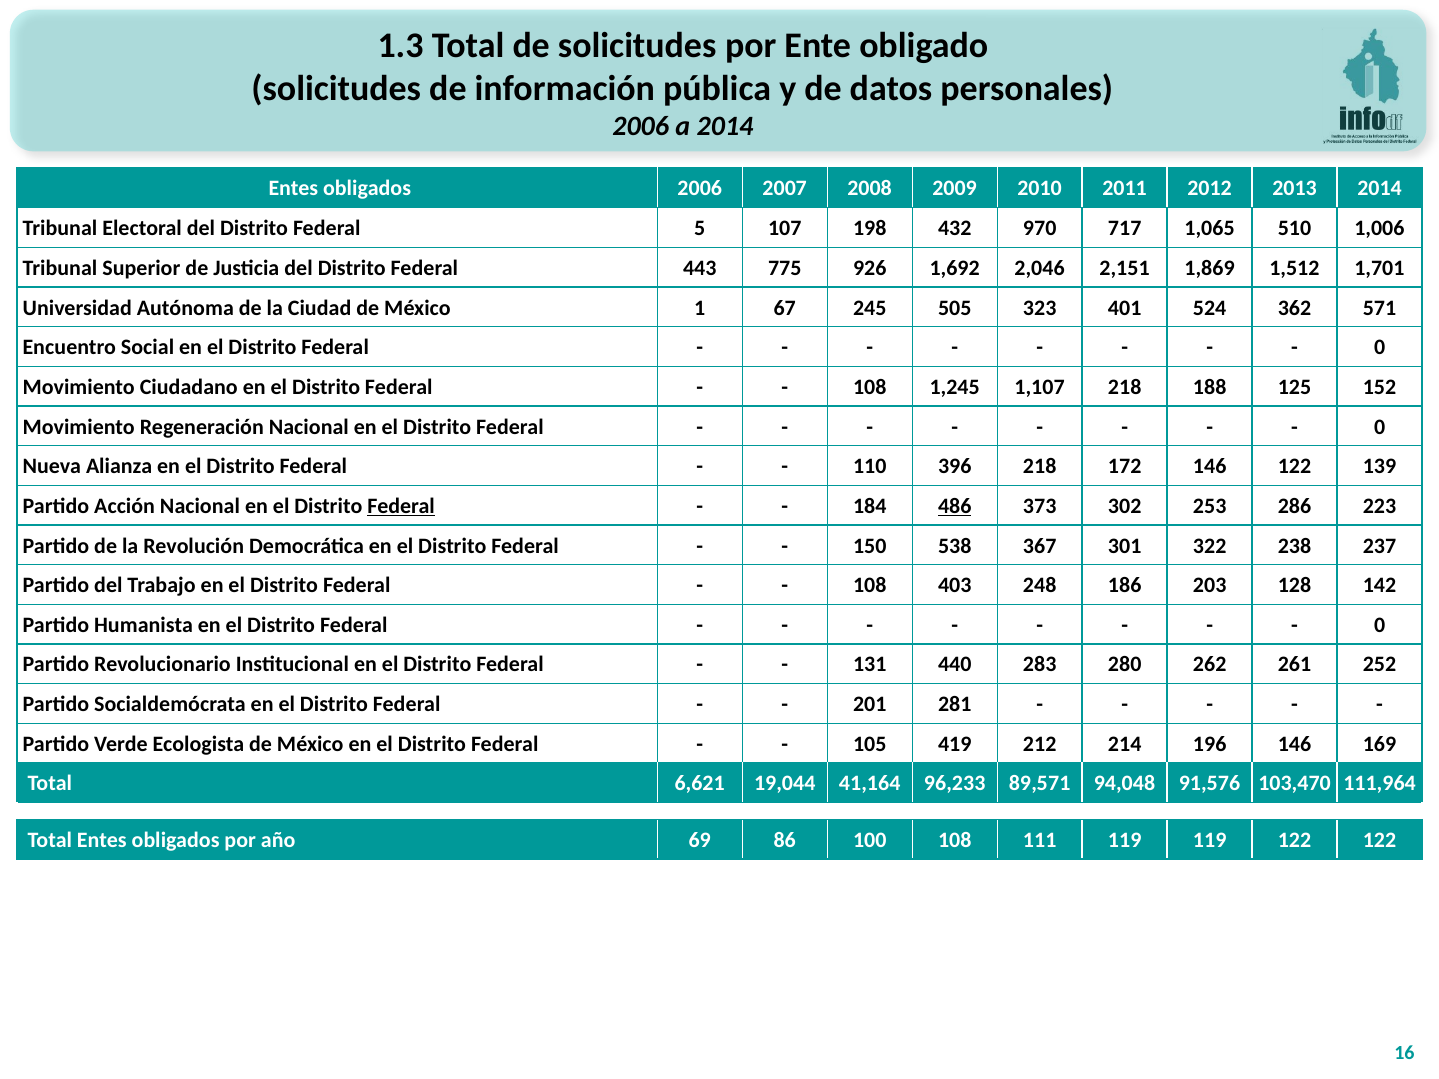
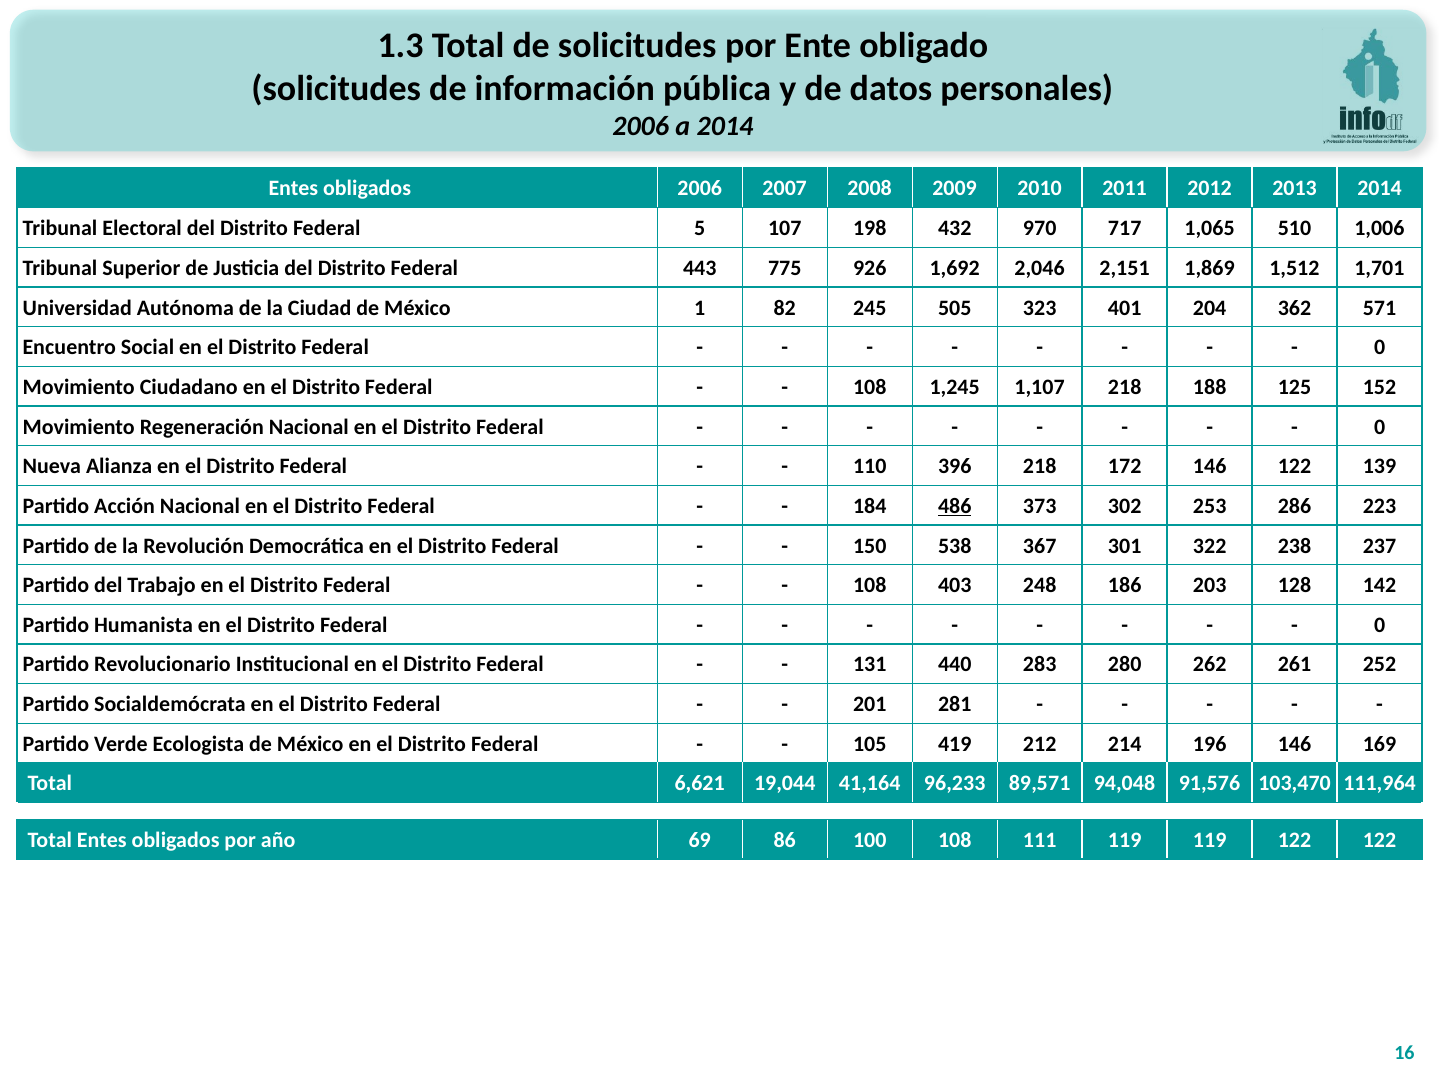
67: 67 -> 82
524: 524 -> 204
Federal at (401, 506) underline: present -> none
